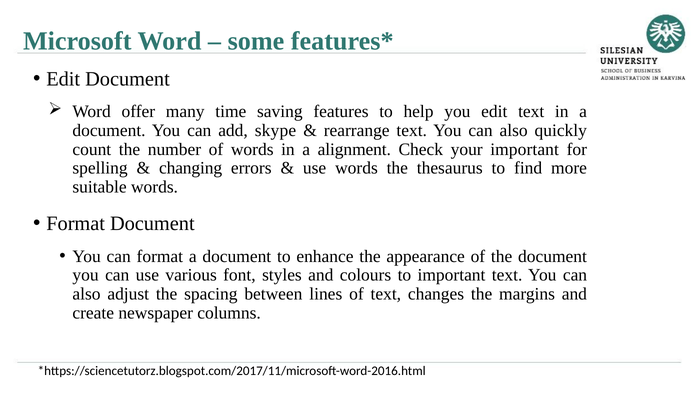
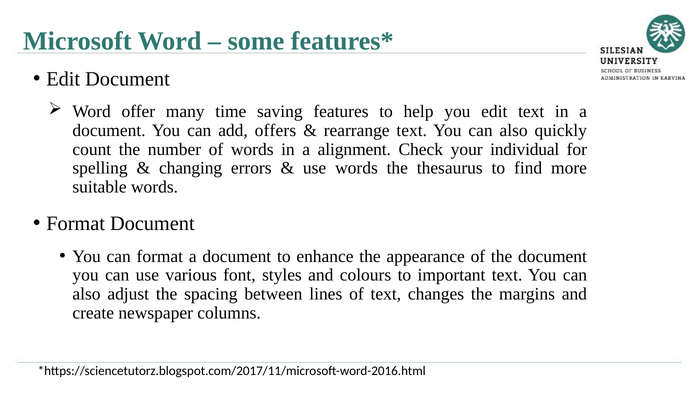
skype: skype -> offers
your important: important -> individual
